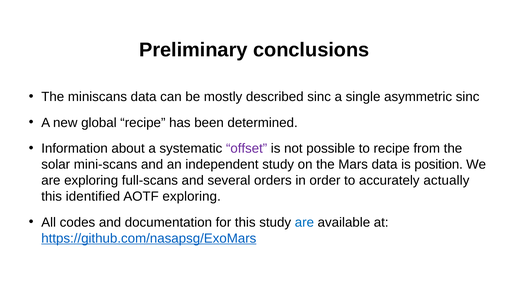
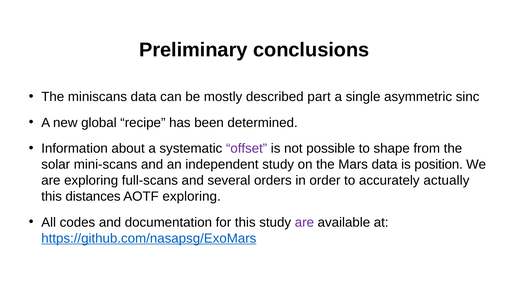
described sinc: sinc -> part
to recipe: recipe -> shape
identified: identified -> distances
are at (304, 223) colour: blue -> purple
